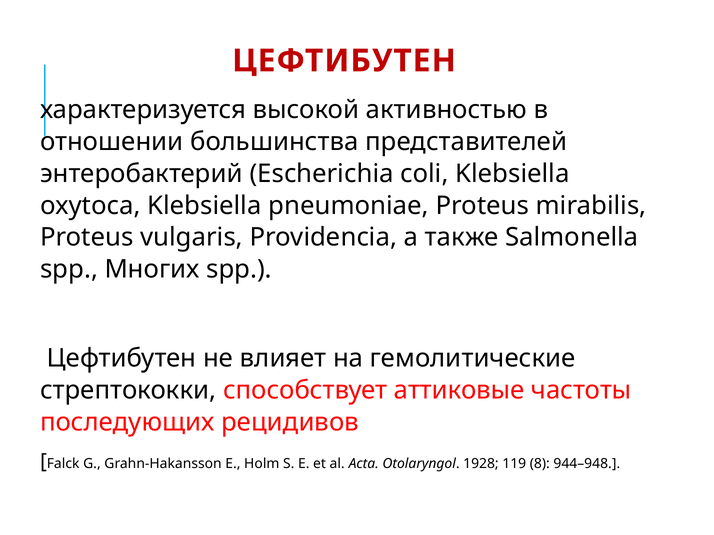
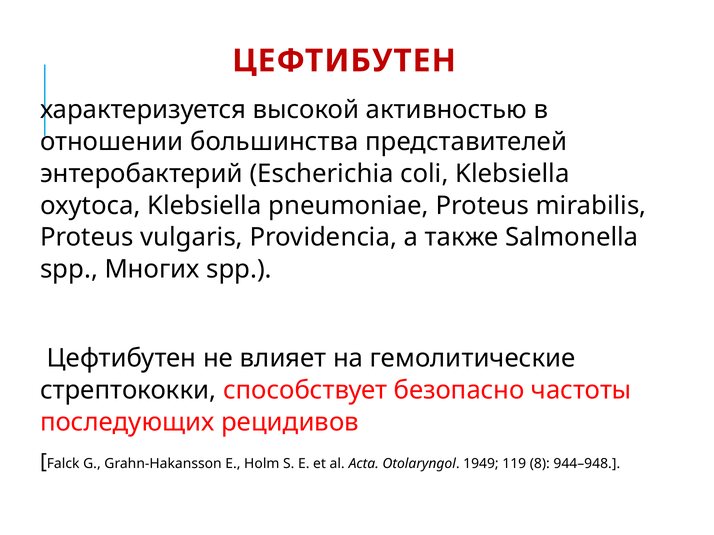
аттиковые: аттиковые -> безопасно
1928: 1928 -> 1949
